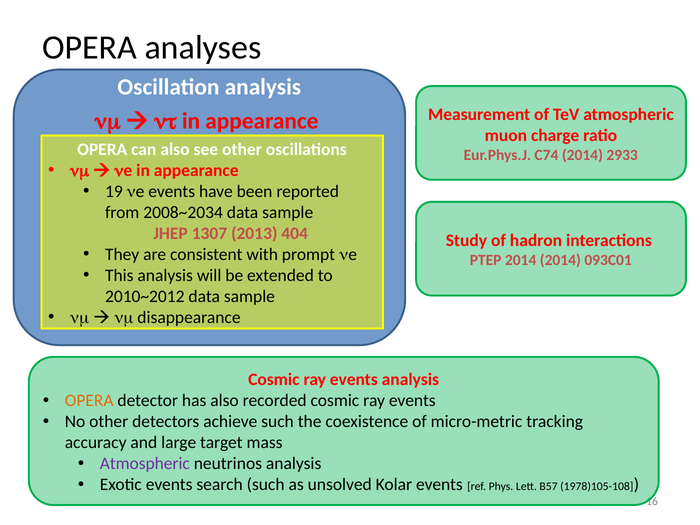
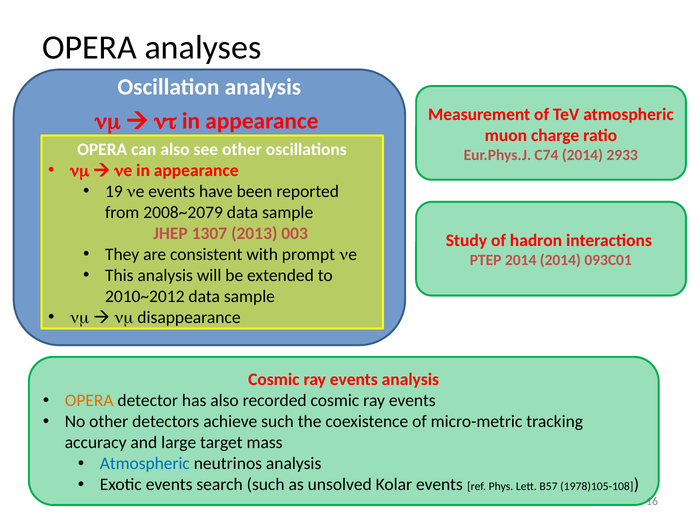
2008~2034: 2008~2034 -> 2008~2079
404: 404 -> 003
Atmospheric at (145, 464) colour: purple -> blue
